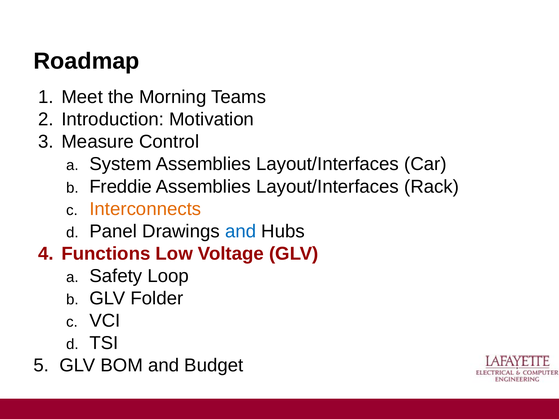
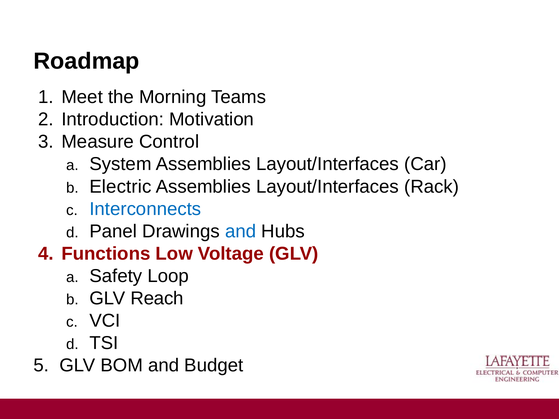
Freddie: Freddie -> Electric
Interconnects colour: orange -> blue
Folder: Folder -> Reach
